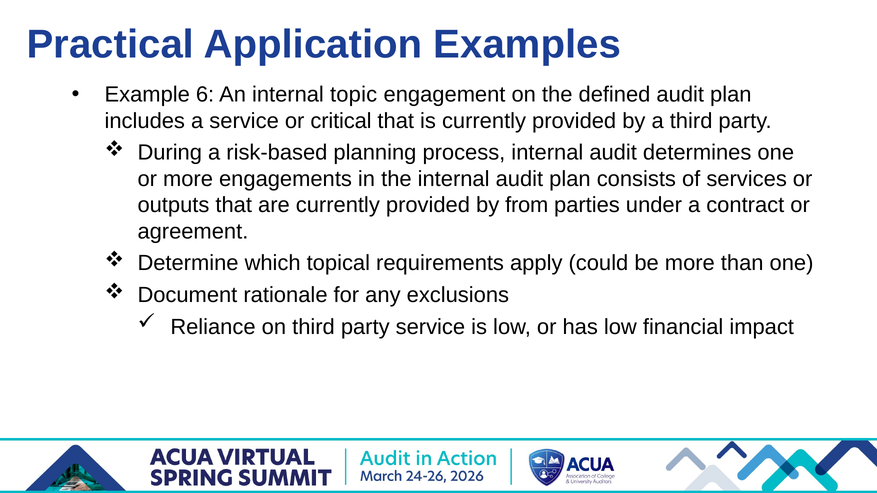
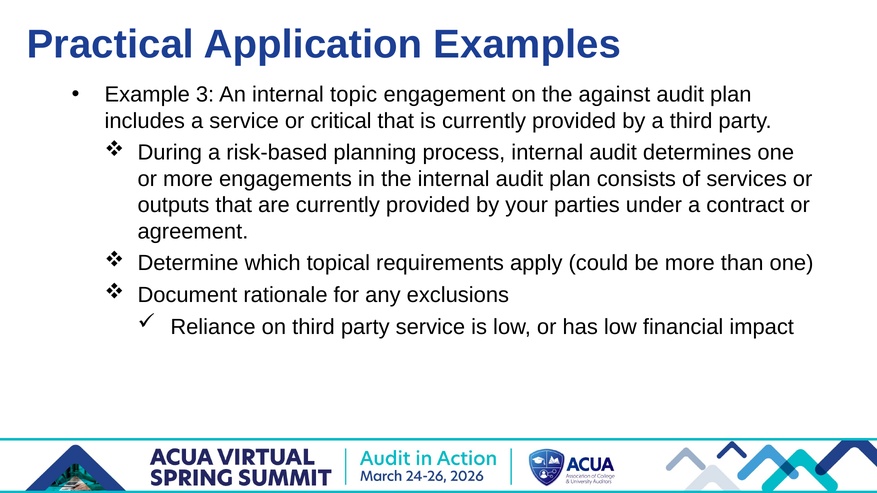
6: 6 -> 3
defined: defined -> against
from: from -> your
